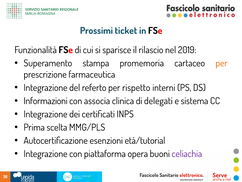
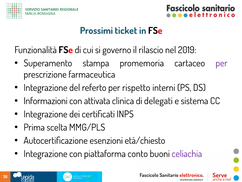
sparisce: sparisce -> governo
per at (221, 63) colour: orange -> purple
associa: associa -> attivata
età/tutorial: età/tutorial -> età/chiesto
opera: opera -> conto
